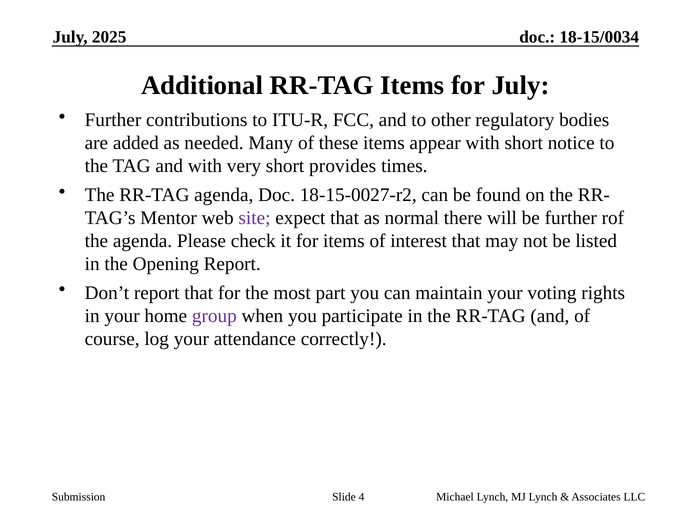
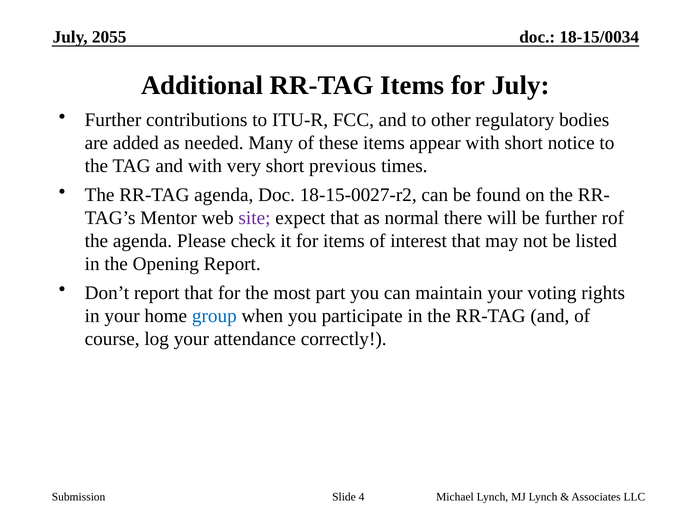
2025: 2025 -> 2055
provides: provides -> previous
group colour: purple -> blue
